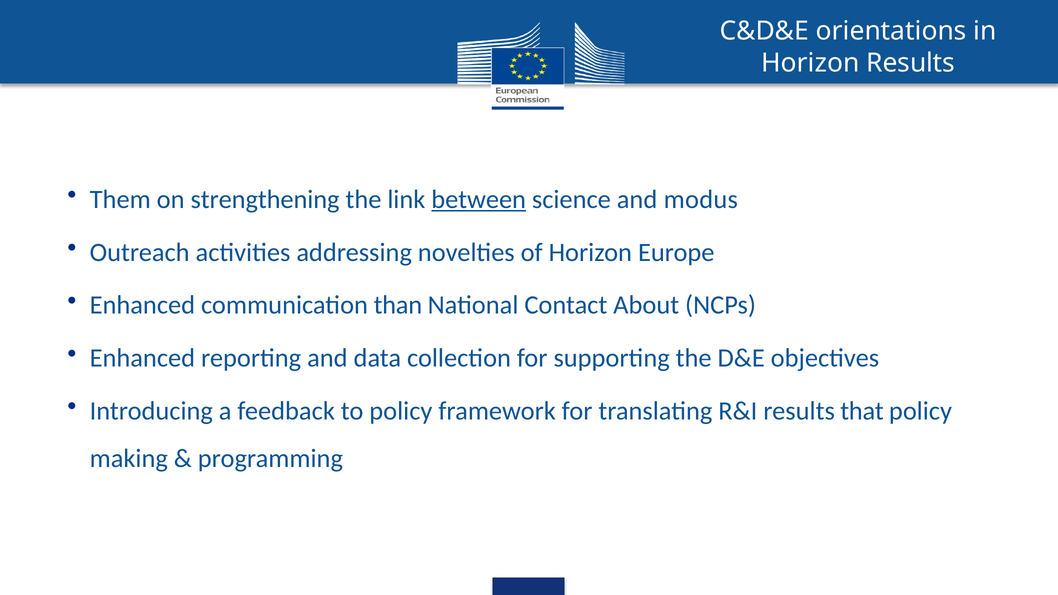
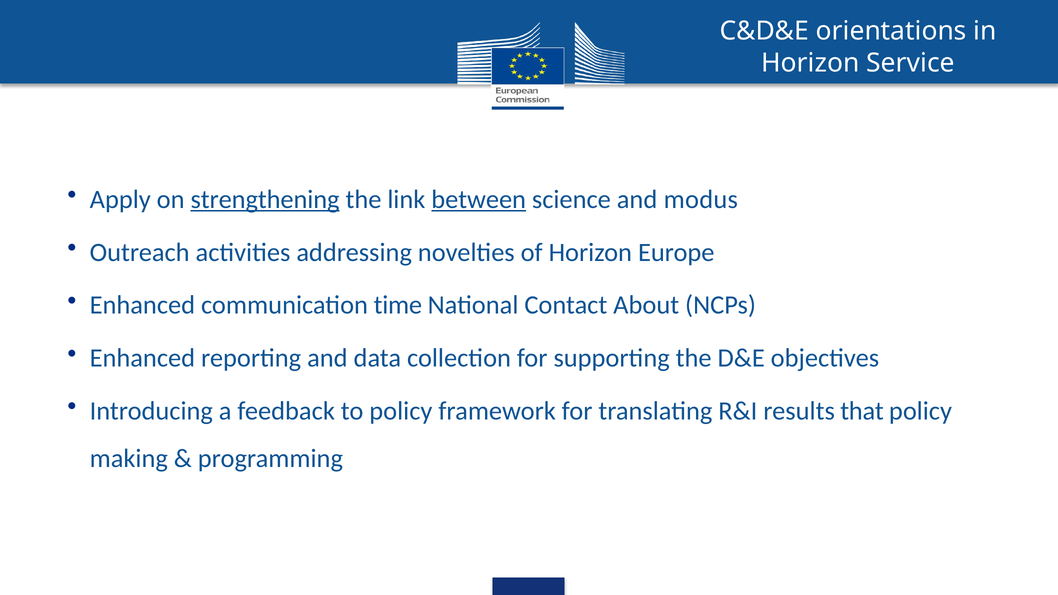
Horizon Results: Results -> Service
Them: Them -> Apply
strengthening underline: none -> present
than: than -> time
